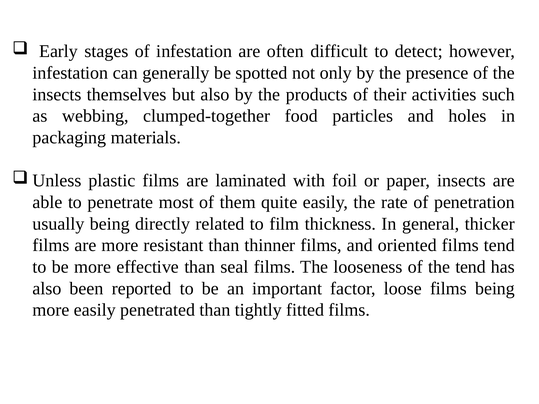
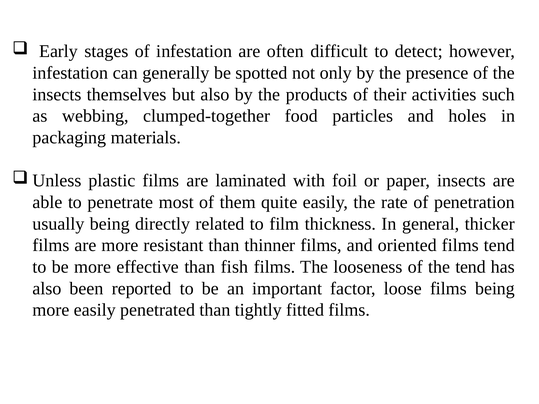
seal: seal -> fish
